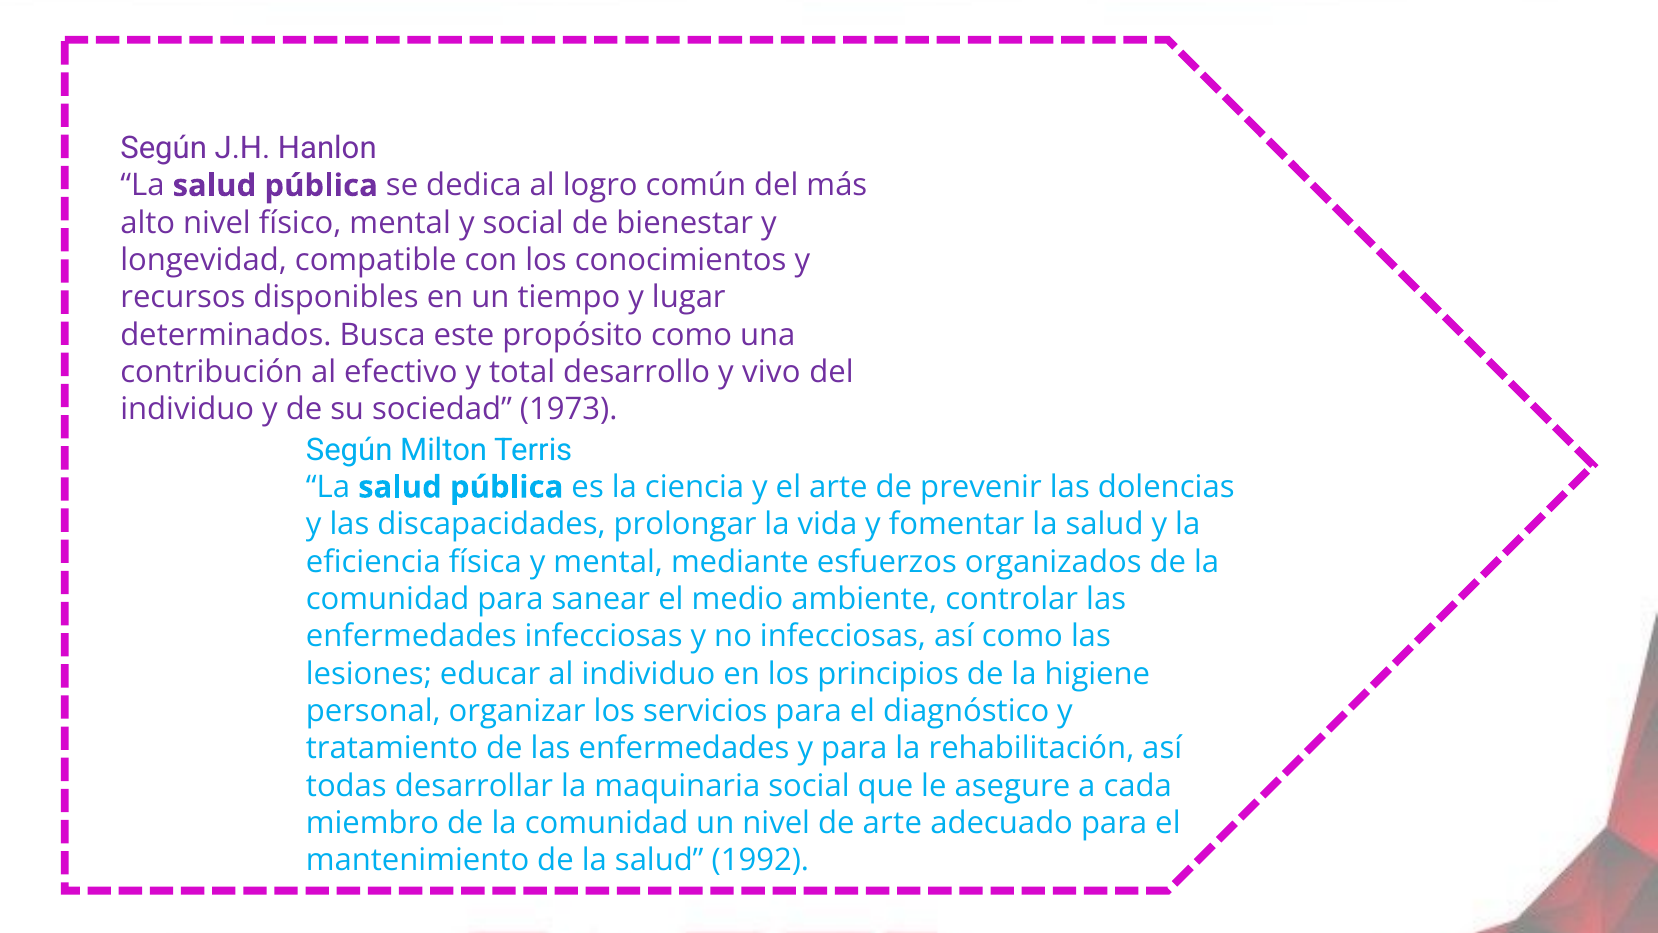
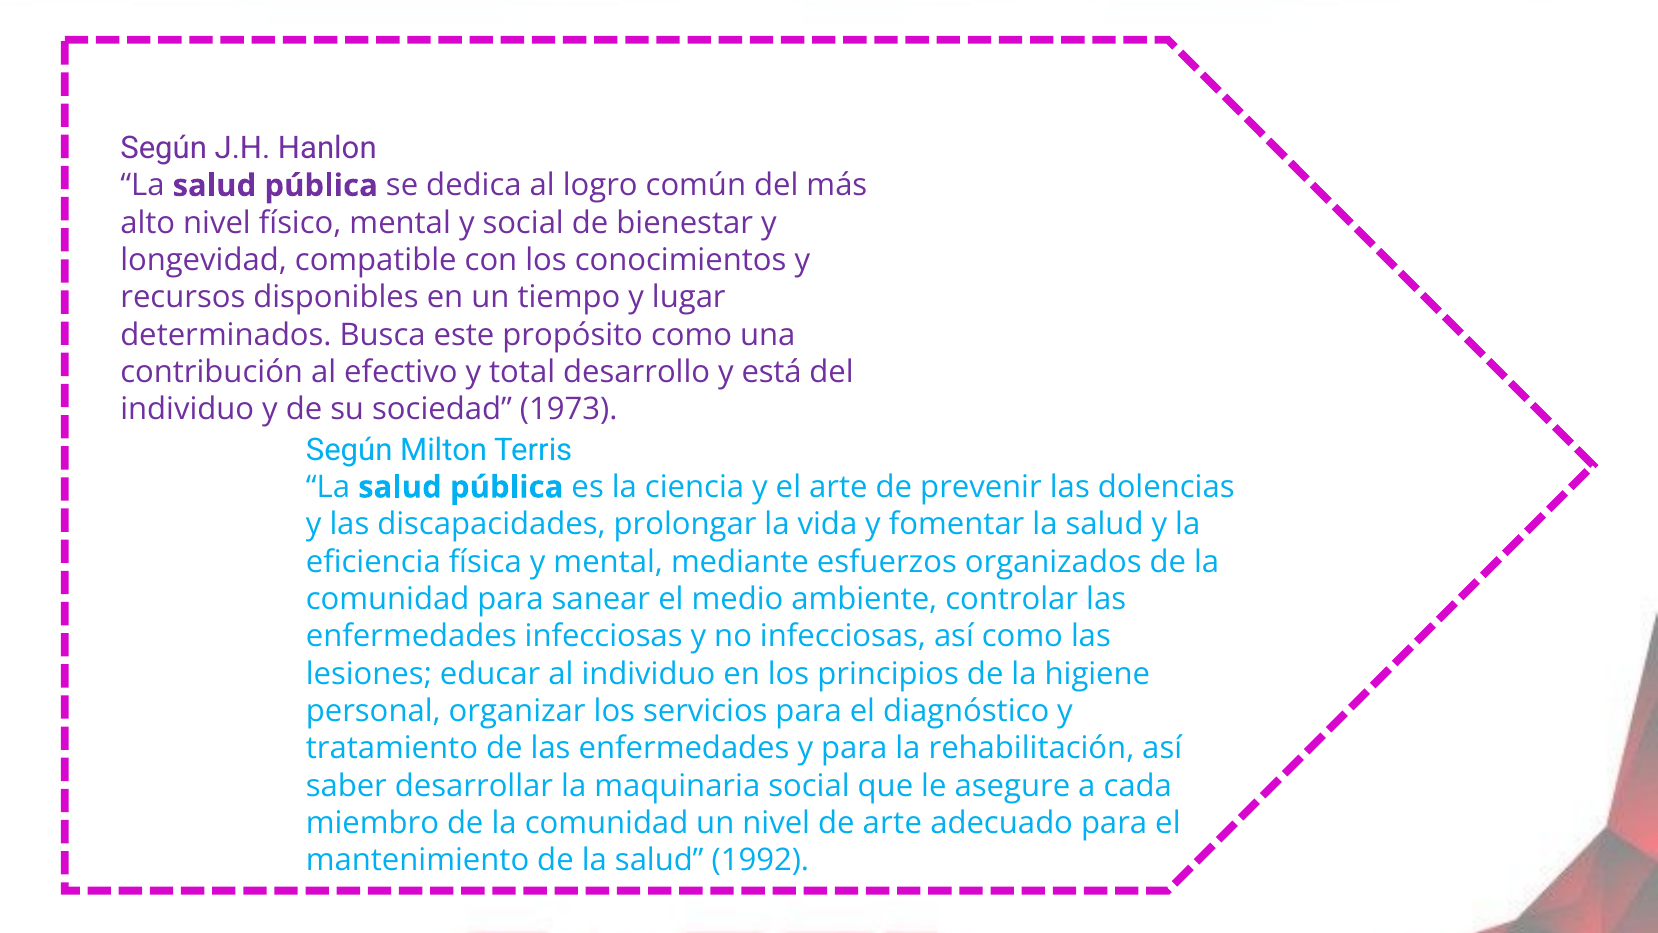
vivo: vivo -> está
todas: todas -> saber
